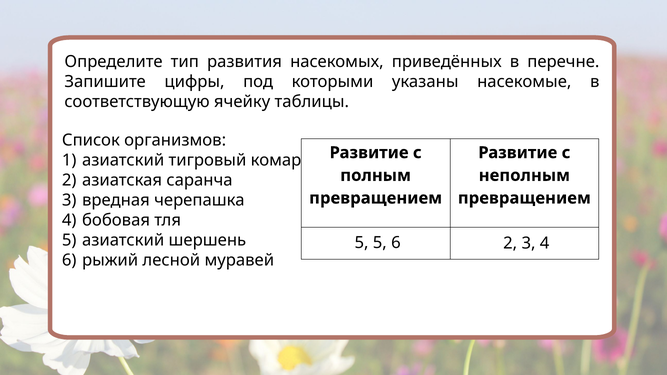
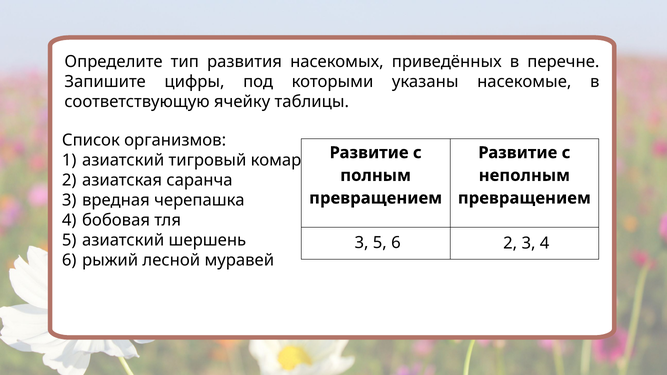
5 at (362, 243): 5 -> 3
